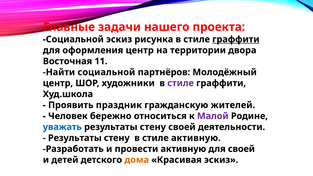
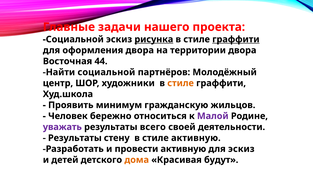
рисунка underline: none -> present
оформления центр: центр -> двора
11: 11 -> 44
стиле at (181, 83) colour: purple -> orange
праздник: праздник -> минимум
жителей: жителей -> жильцов
уважать colour: blue -> purple
стену at (153, 127): стену -> всего
для своей: своей -> эскиз
Красивая эскиз: эскиз -> будут
